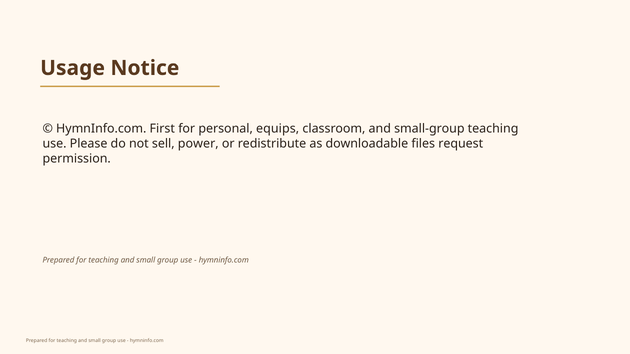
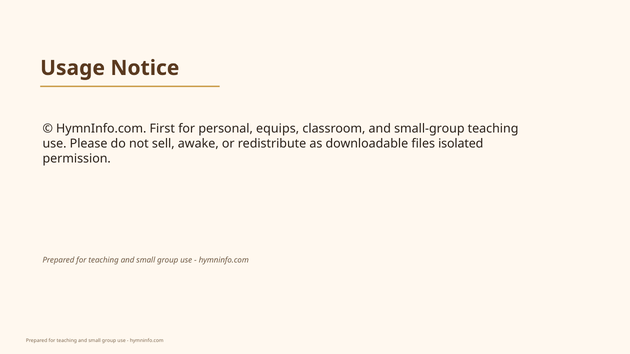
power: power -> awake
request: request -> isolated
